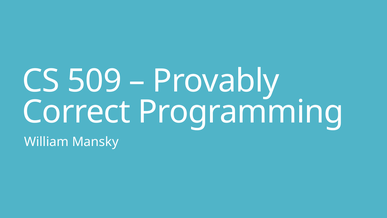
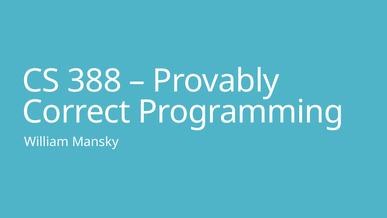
509: 509 -> 388
